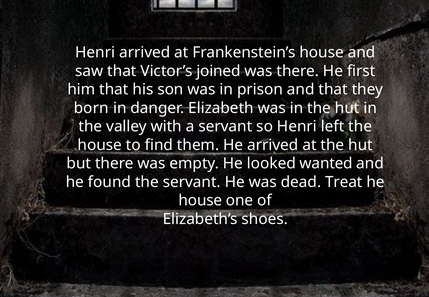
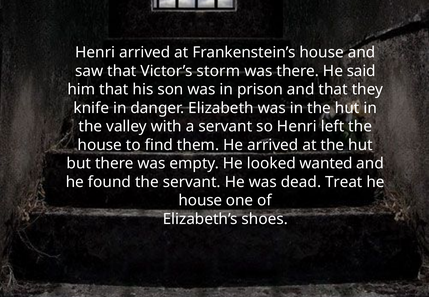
joined: joined -> storm
first: first -> said
born: born -> knife
